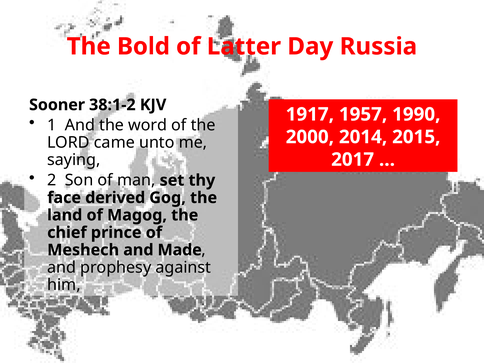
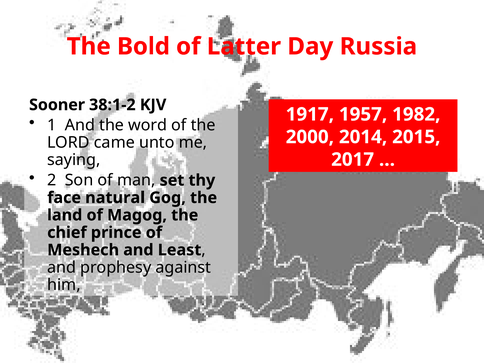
1990: 1990 -> 1982
derived: derived -> natural
Made: Made -> Least
